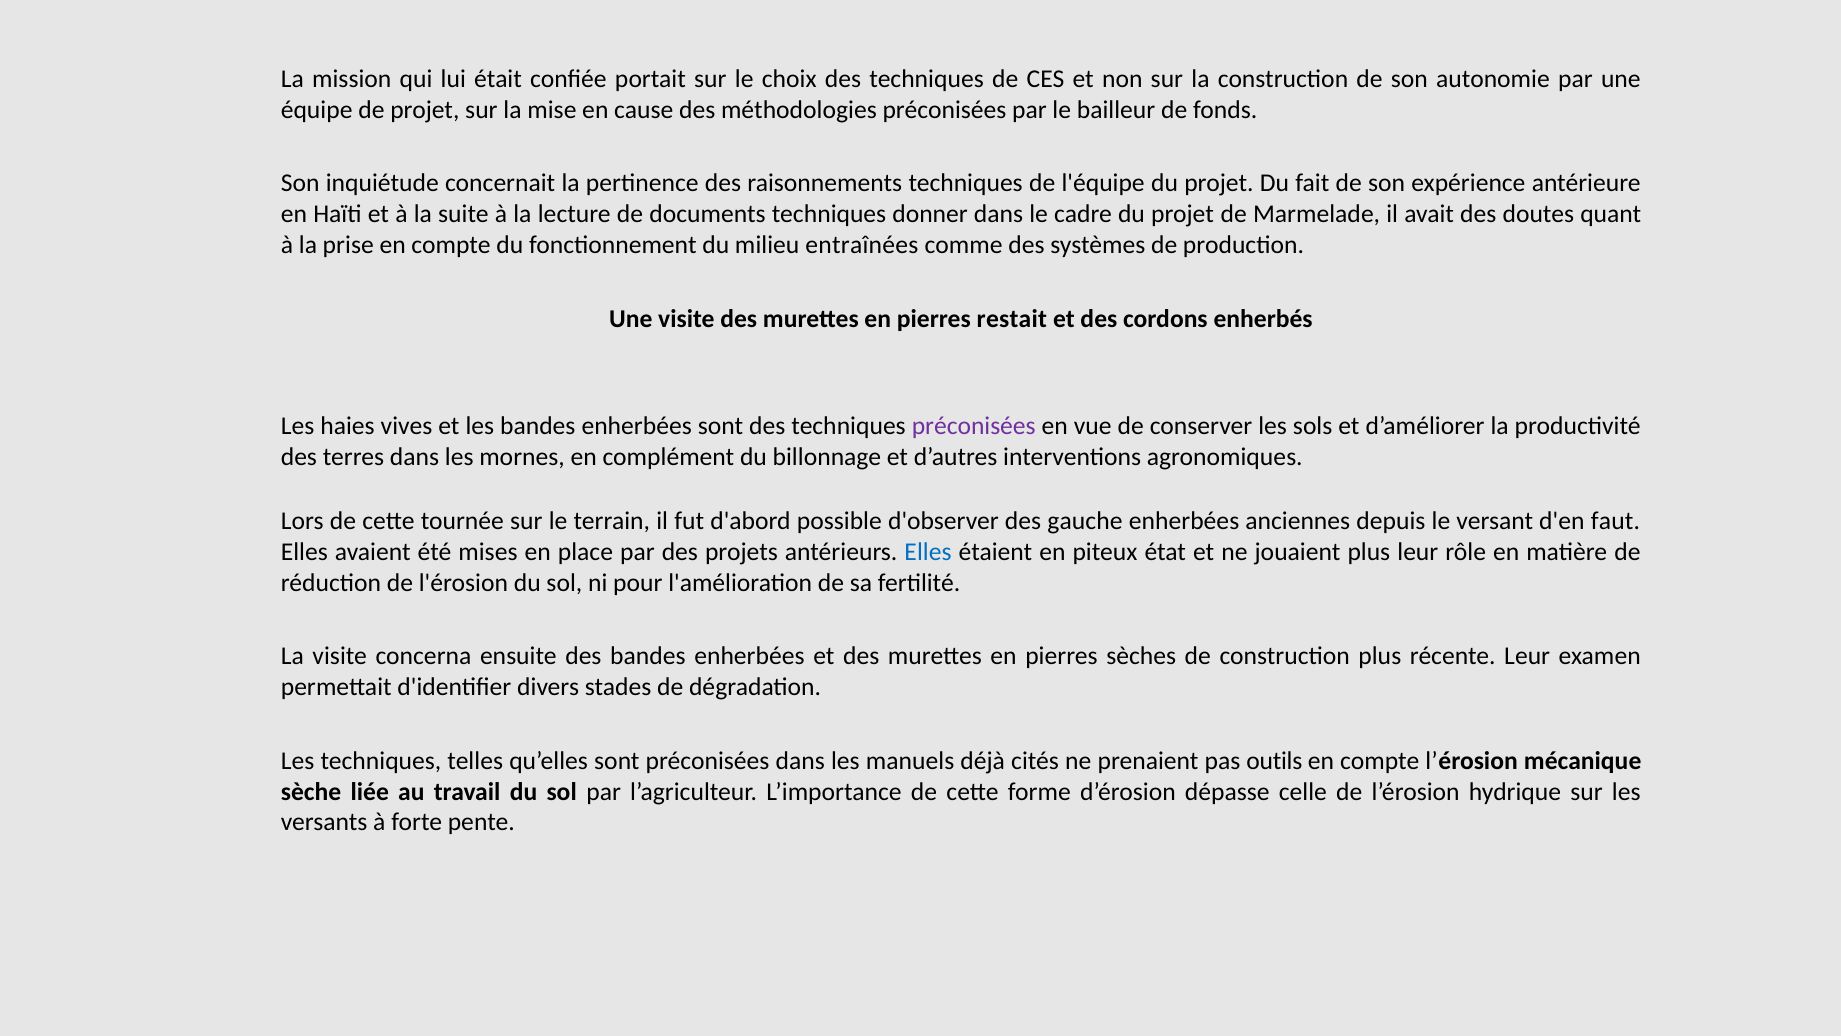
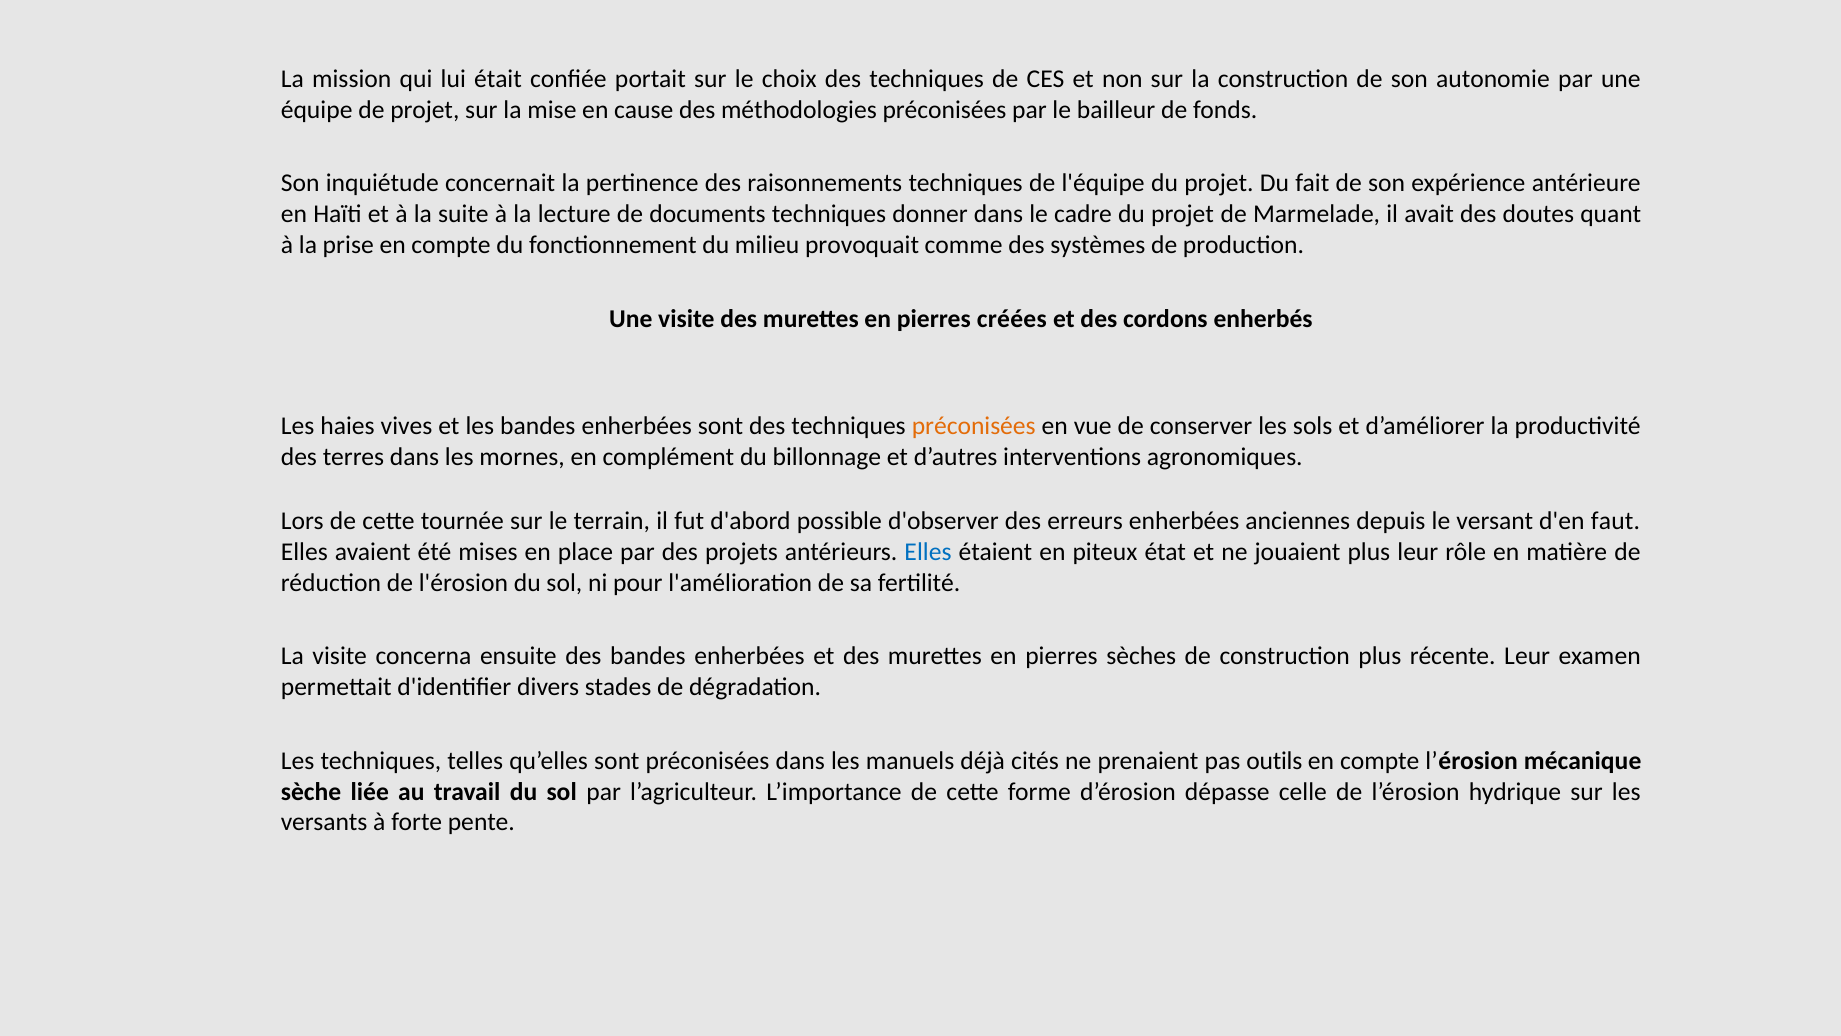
entraînées: entraînées -> provoquait
restait: restait -> créées
préconisées at (974, 426) colour: purple -> orange
gauche: gauche -> erreurs
